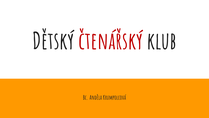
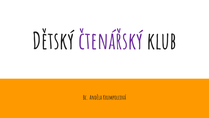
čtenářský colour: red -> purple
